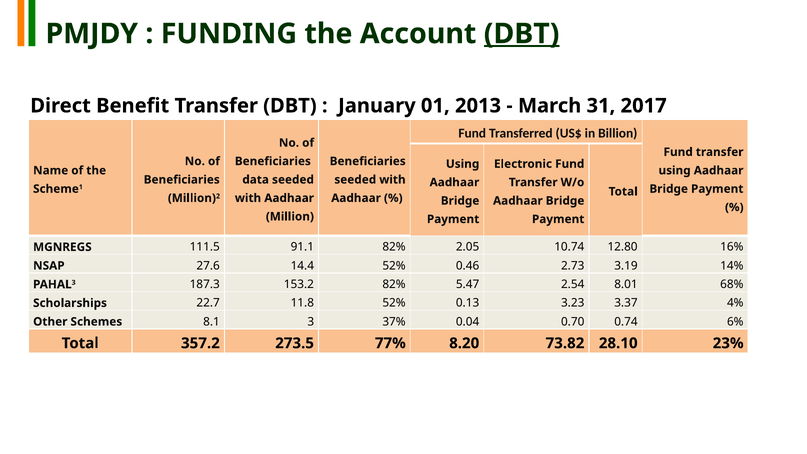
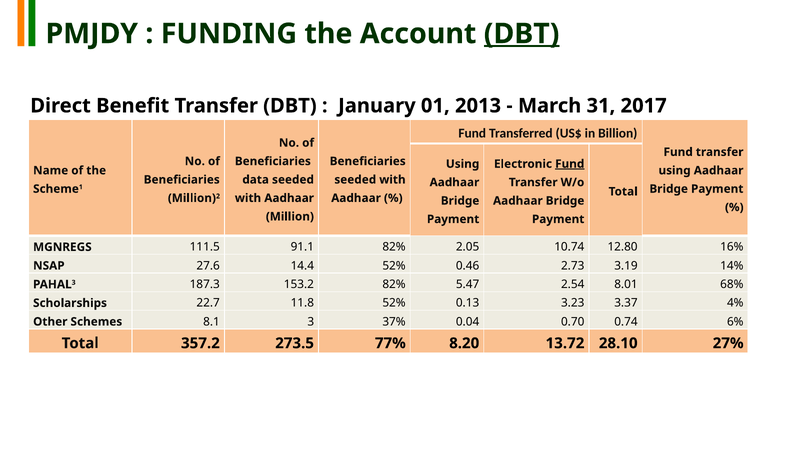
Fund at (570, 164) underline: none -> present
73.82: 73.82 -> 13.72
23%: 23% -> 27%
